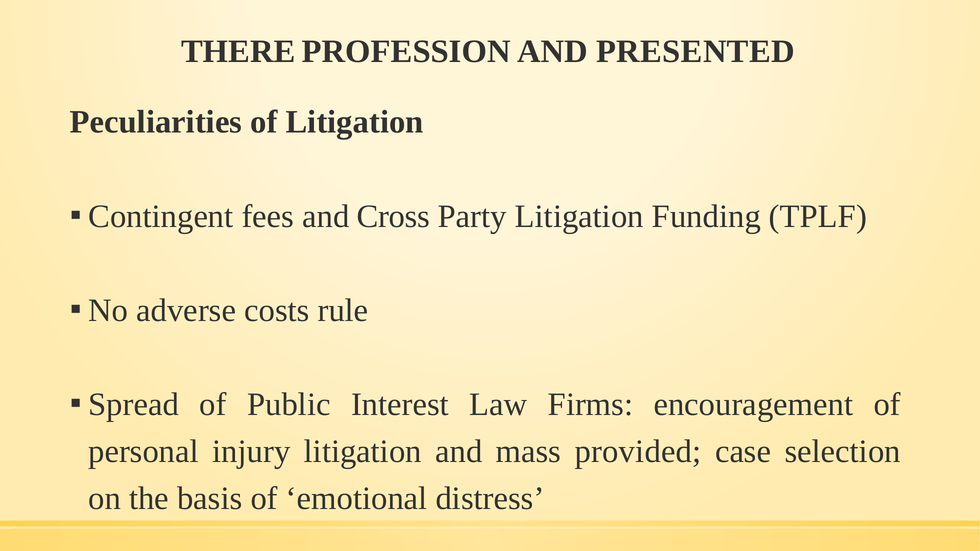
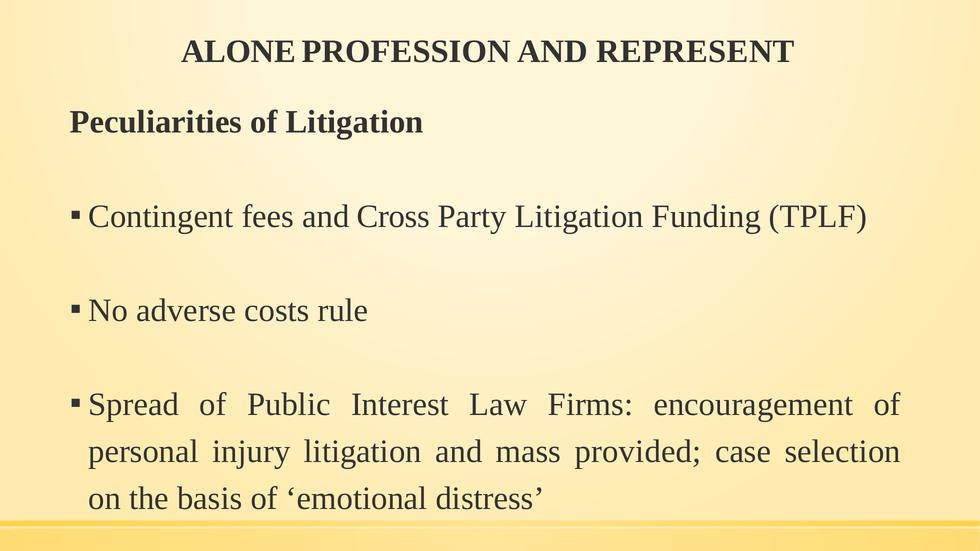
THERE: THERE -> ALONE
PRESENTED: PRESENTED -> REPRESENT
